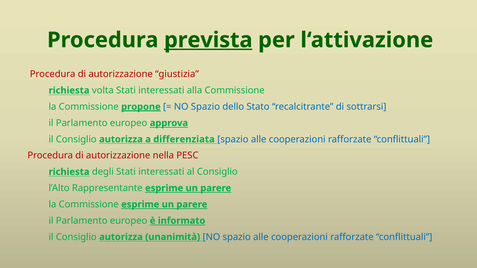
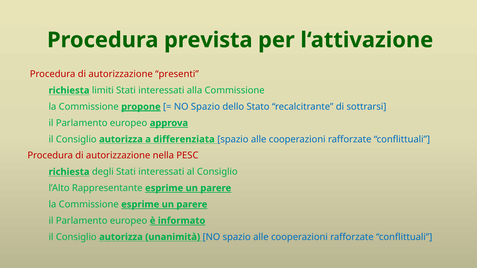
prevista underline: present -> none
giustizia: giustizia -> presenti
volta: volta -> limiti
